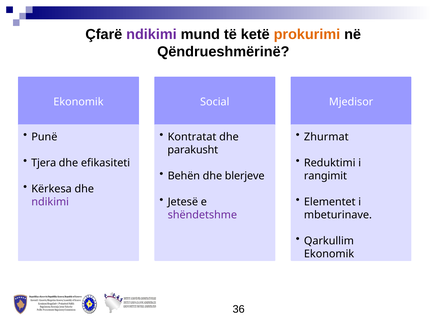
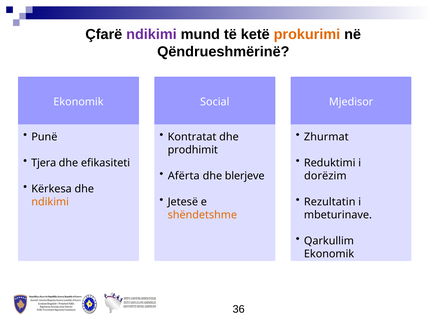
parakusht: parakusht -> prodhimit
Behën: Behën -> Afërta
rangimit: rangimit -> dorëzim
Elementet: Elementet -> Rezultatin
ndikimi at (50, 202) colour: purple -> orange
shëndetshme colour: purple -> orange
